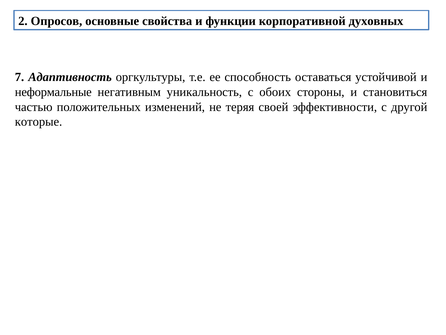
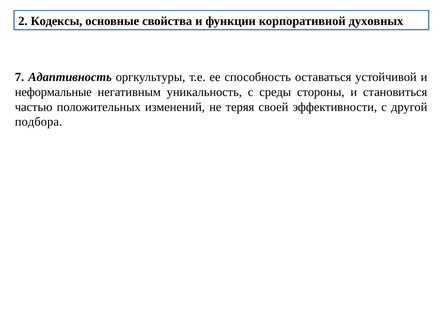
Опросов: Опросов -> Кодексы
обоих: обоих -> среды
которые: которые -> подбора
